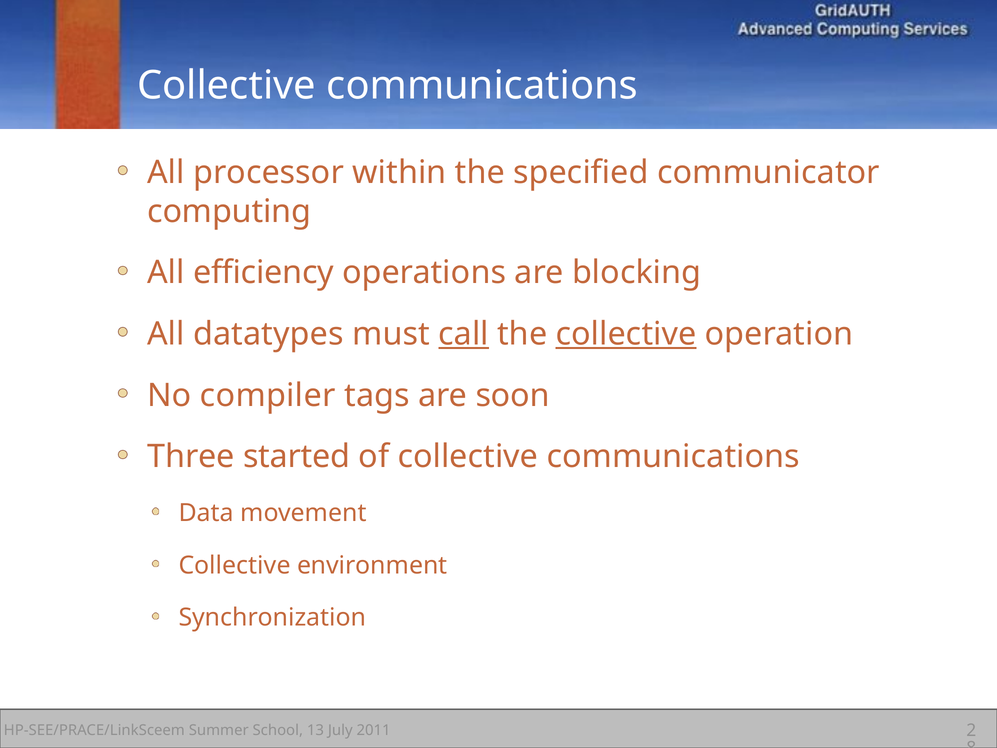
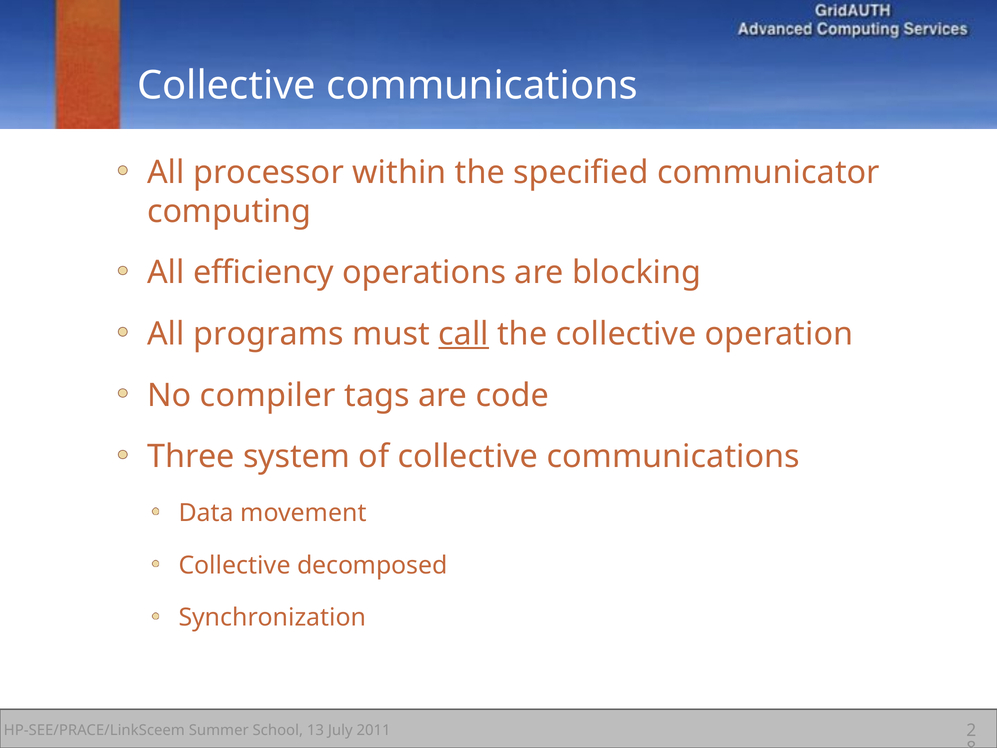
datatypes: datatypes -> programs
collective at (626, 334) underline: present -> none
soon: soon -> code
started: started -> system
environment: environment -> decomposed
